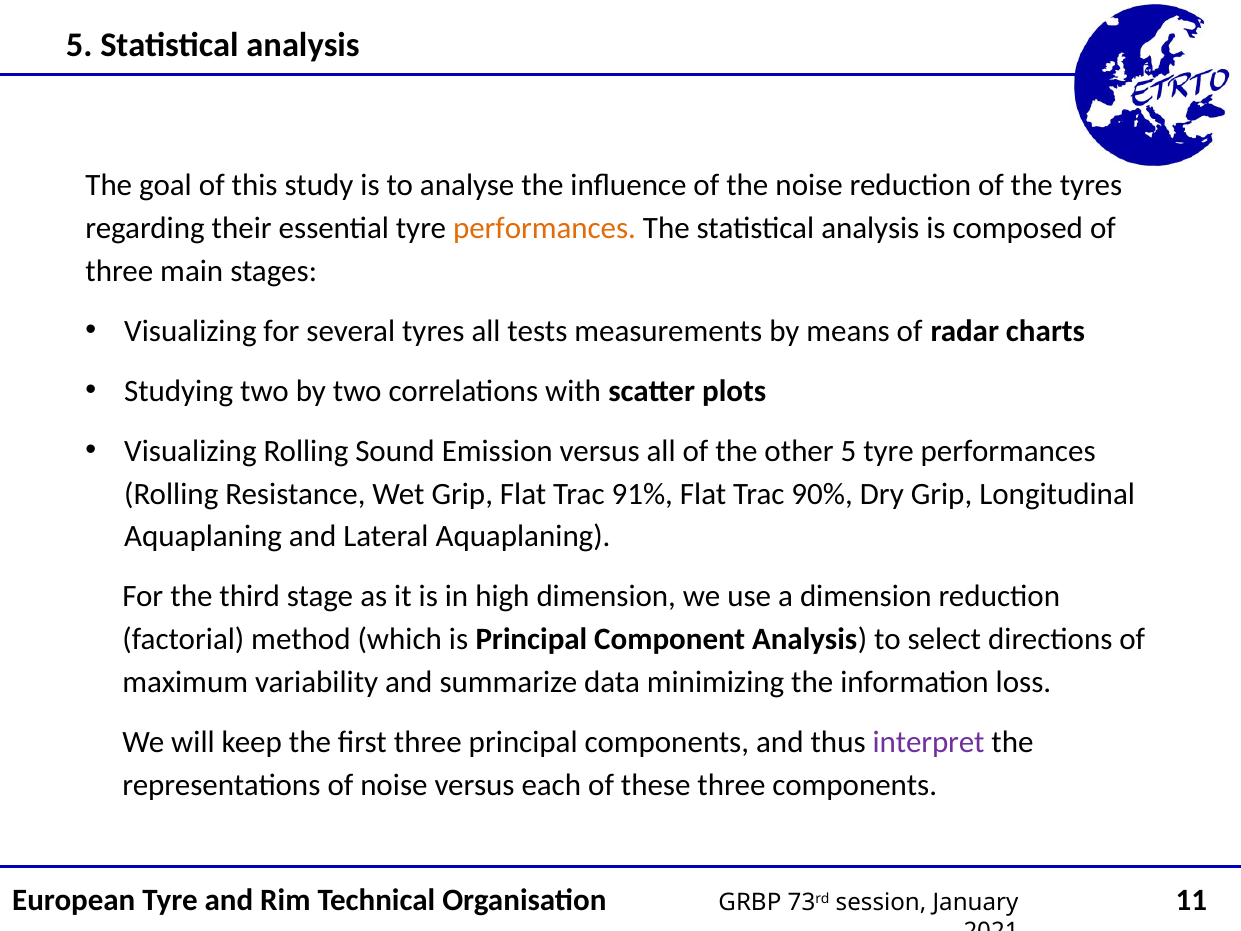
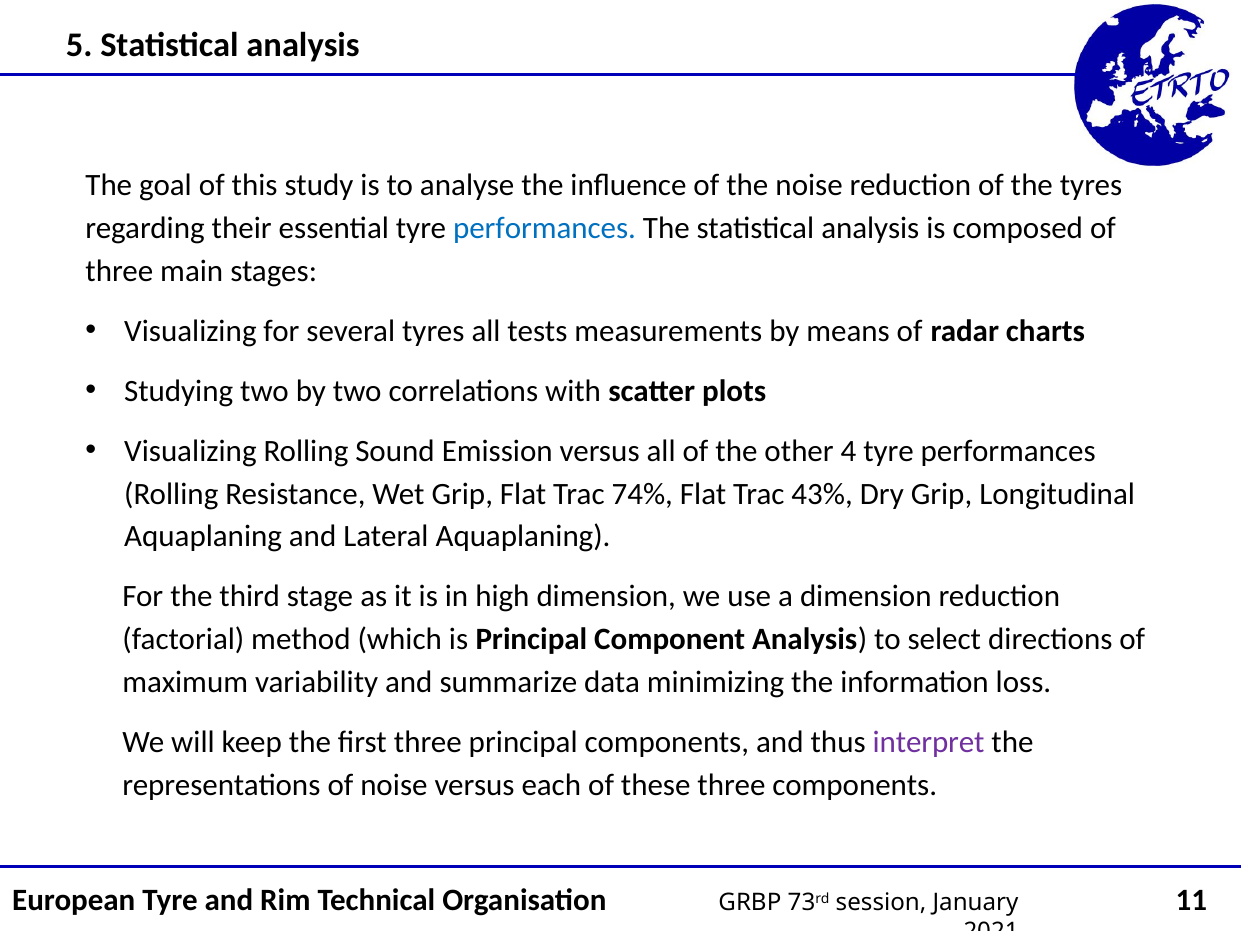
performances at (545, 228) colour: orange -> blue
other 5: 5 -> 4
91%: 91% -> 74%
90%: 90% -> 43%
